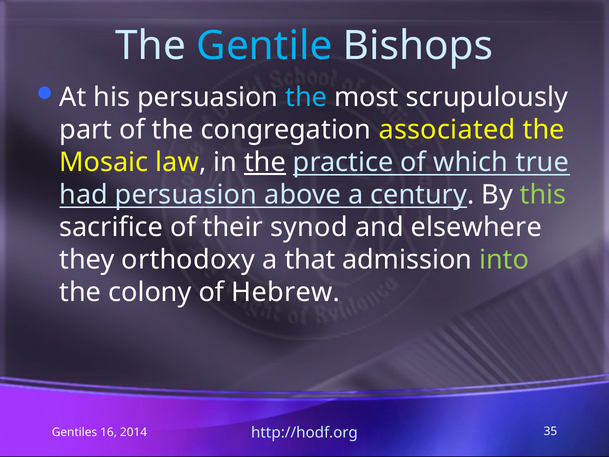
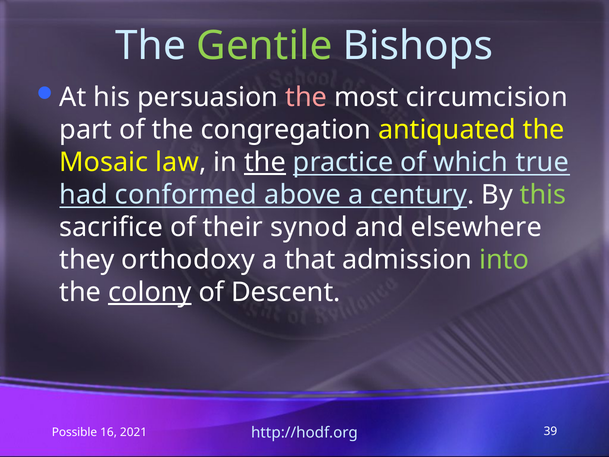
Gentile colour: light blue -> light green
the at (306, 97) colour: light blue -> pink
scrupulously: scrupulously -> circumcision
associated: associated -> antiquated
had persuasion: persuasion -> conformed
colony underline: none -> present
Hebrew: Hebrew -> Descent
Gentiles: Gentiles -> Possible
2014: 2014 -> 2021
35: 35 -> 39
